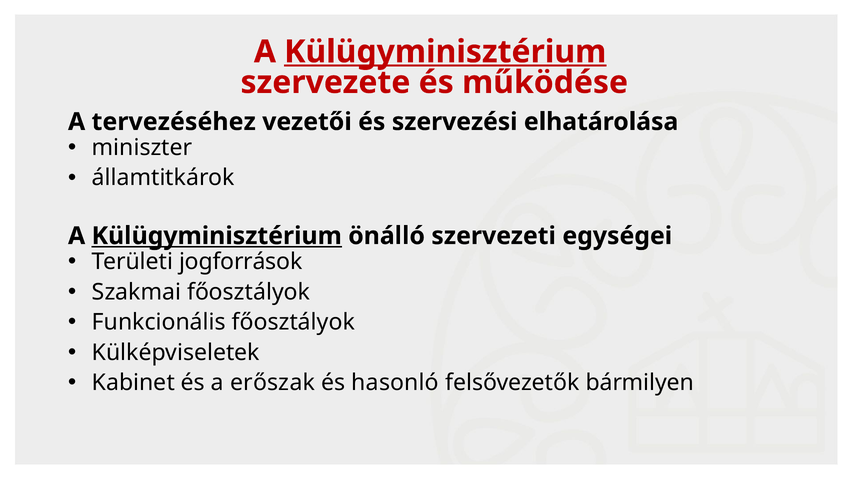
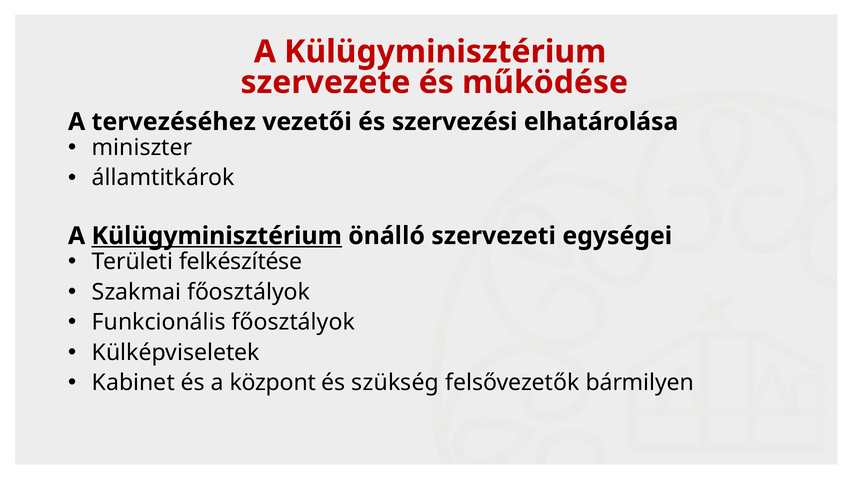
Külügyminisztérium at (445, 52) underline: present -> none
jogforrások: jogforrások -> felkészítése
erőszak: erőszak -> központ
hasonló: hasonló -> szükség
